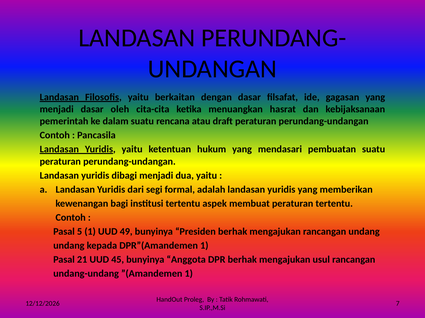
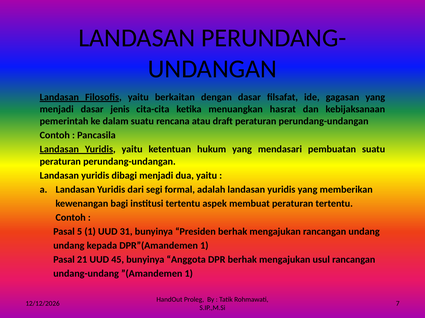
oleh: oleh -> jenis
49: 49 -> 31
